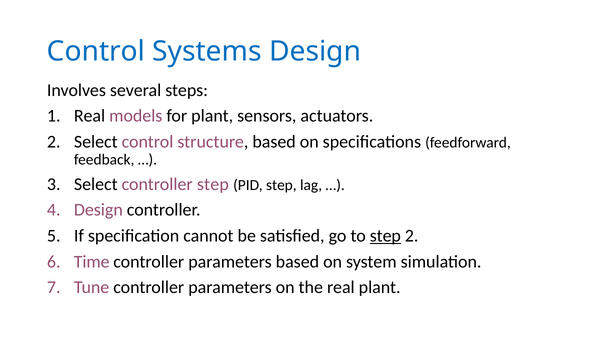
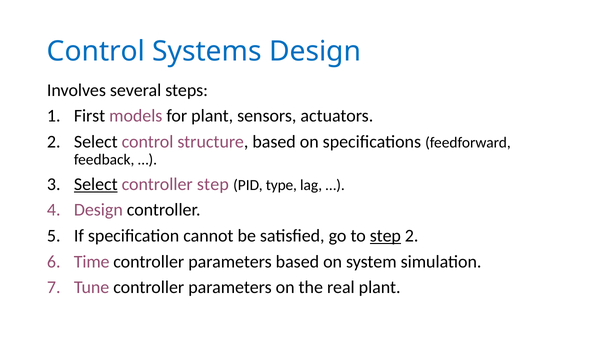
Real at (90, 116): Real -> First
Select at (96, 185) underline: none -> present
PID step: step -> type
